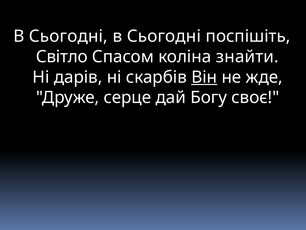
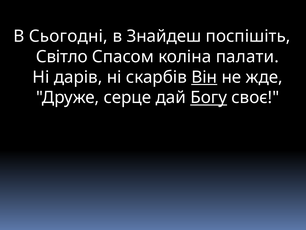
Сьогодні at (164, 36): Сьогодні -> Знайдеш
знайти: знайти -> палати
Богу underline: none -> present
